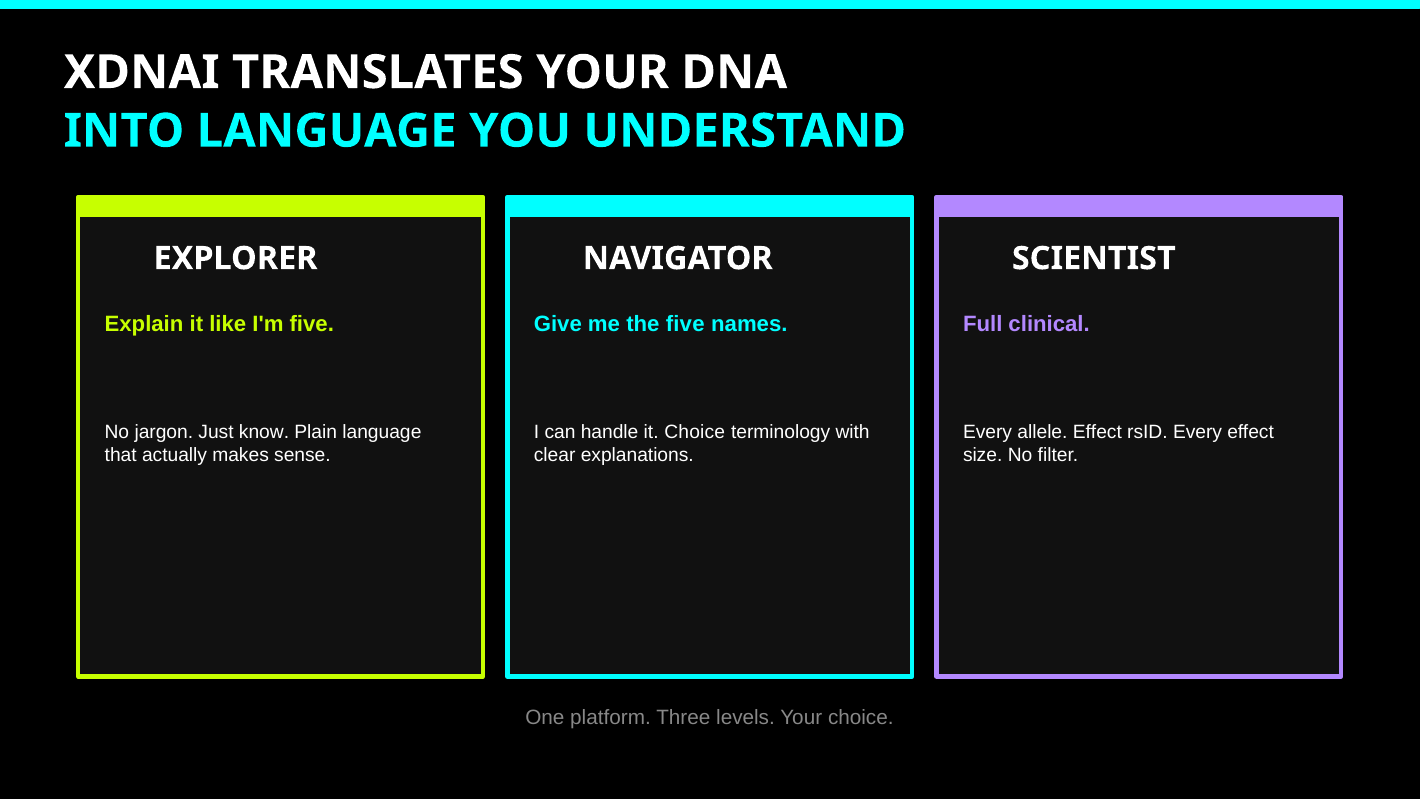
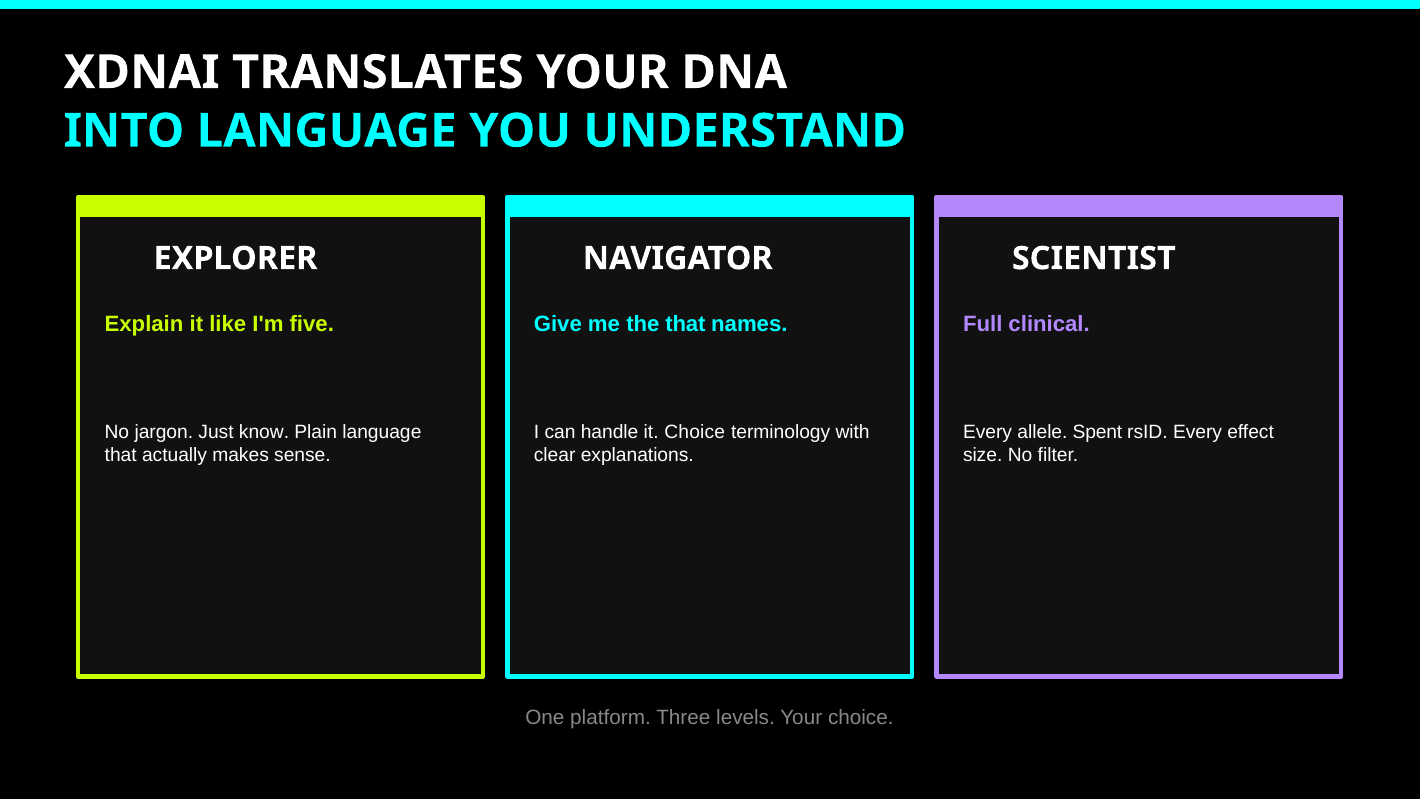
the five: five -> that
allele Effect: Effect -> Spent
